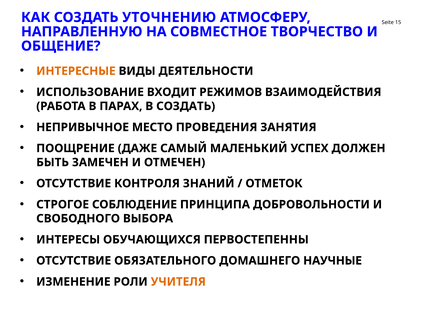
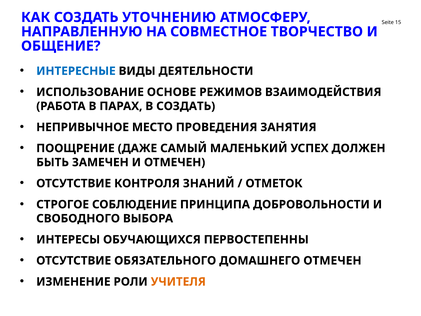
ИНТЕРЕСНЫЕ colour: orange -> blue
ВХОДИТ: ВХОДИТ -> ОСНОВЕ
ДОМАШНЕГО НАУЧНЫЕ: НАУЧНЫЕ -> ОТМЕЧЕН
